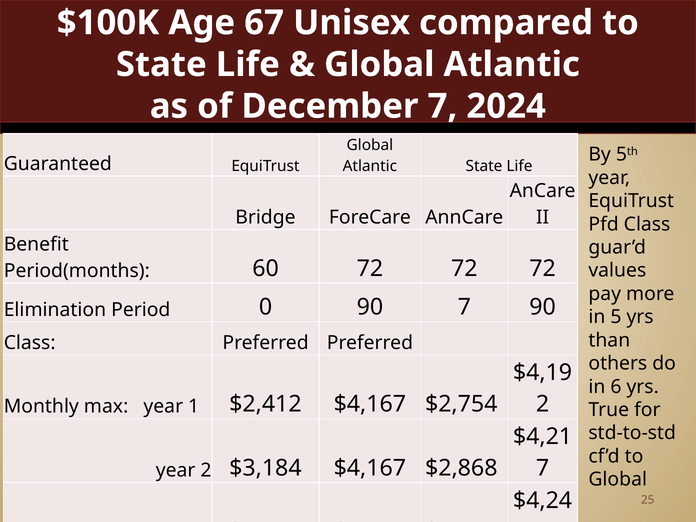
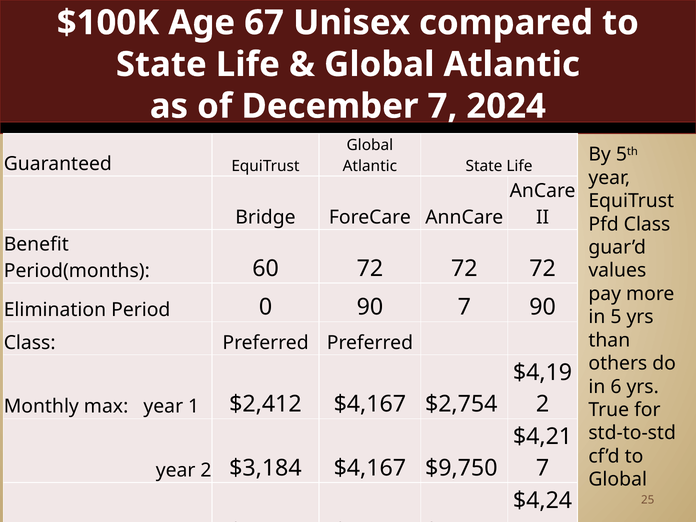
$2,868: $2,868 -> $9,750
